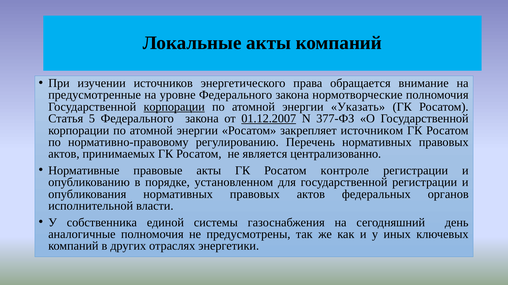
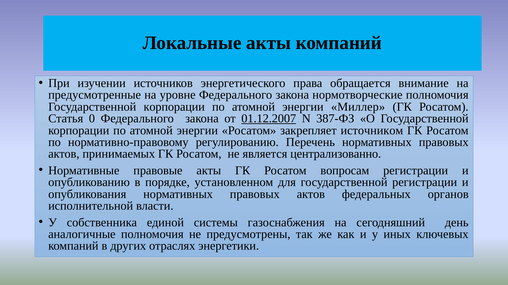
корпорации at (174, 107) underline: present -> none
Указать: Указать -> Миллер
5: 5 -> 0
377-ФЗ: 377-ФЗ -> 387-ФЗ
контроле: контроле -> вопросам
